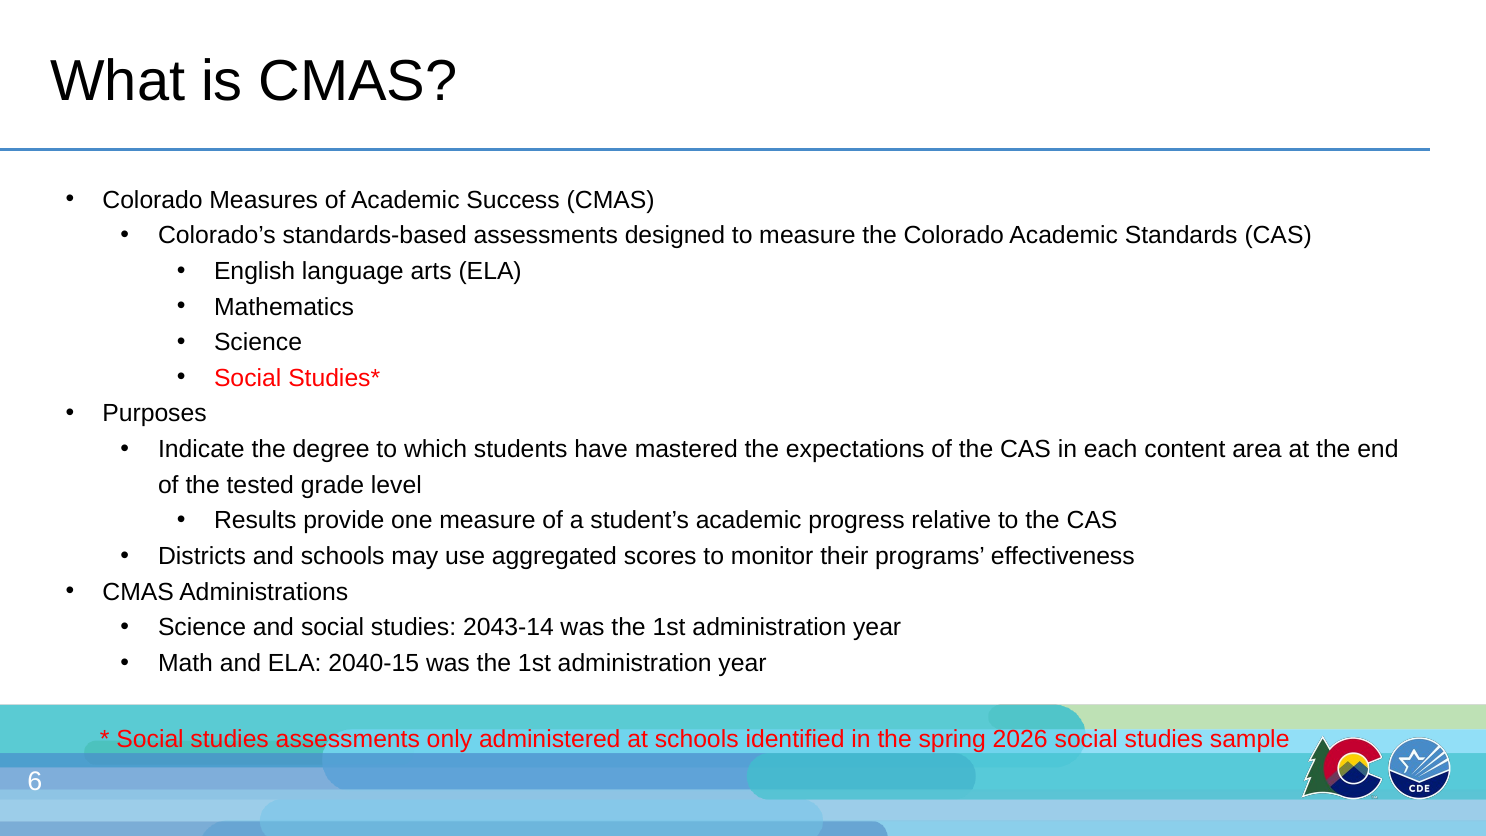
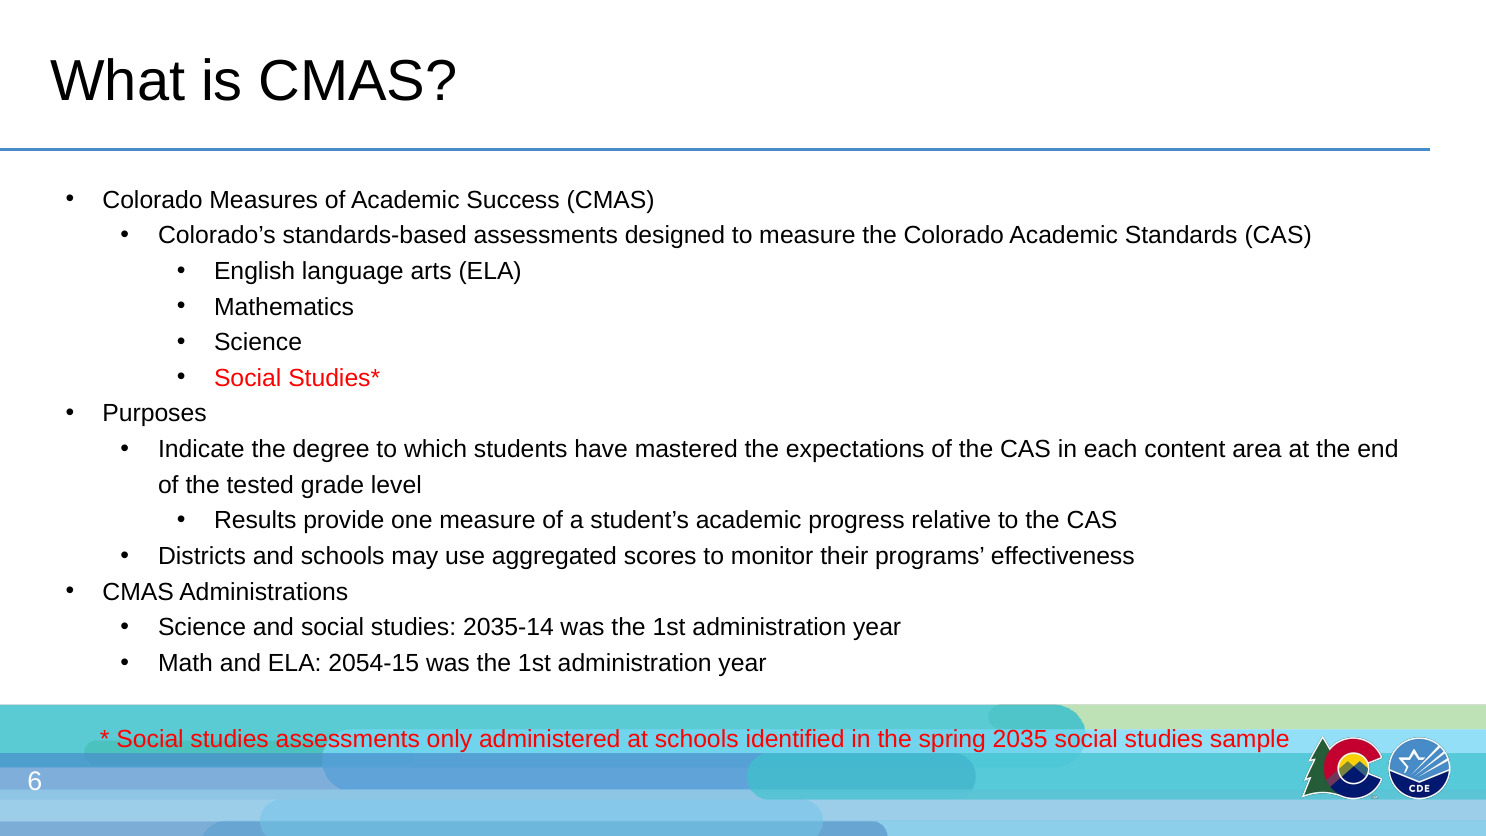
2043-14: 2043-14 -> 2035-14
2040-15: 2040-15 -> 2054-15
2026: 2026 -> 2035
